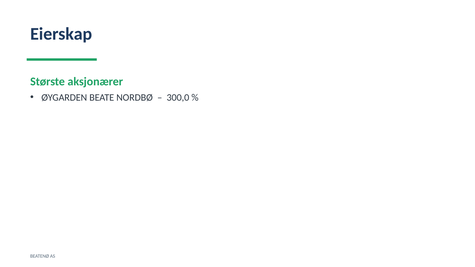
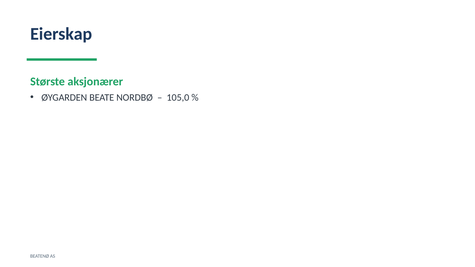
300,0: 300,0 -> 105,0
